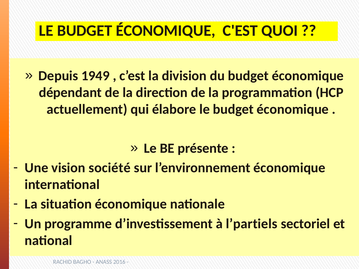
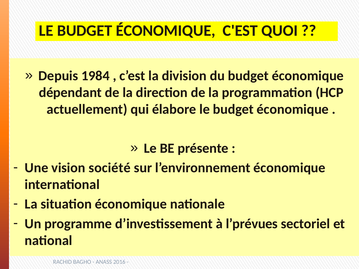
1949: 1949 -> 1984
l’partiels: l’partiels -> l’prévues
